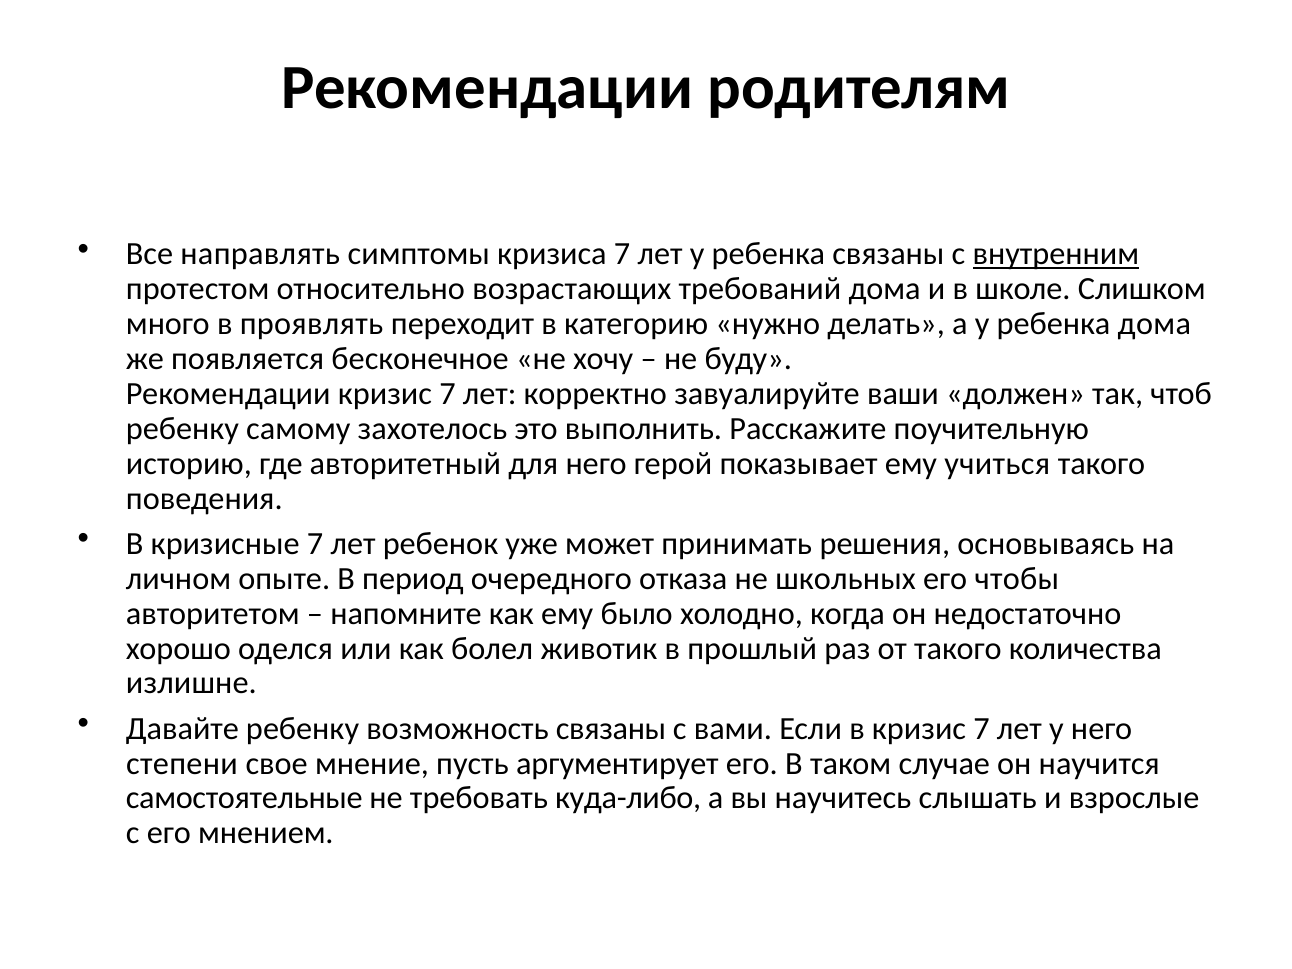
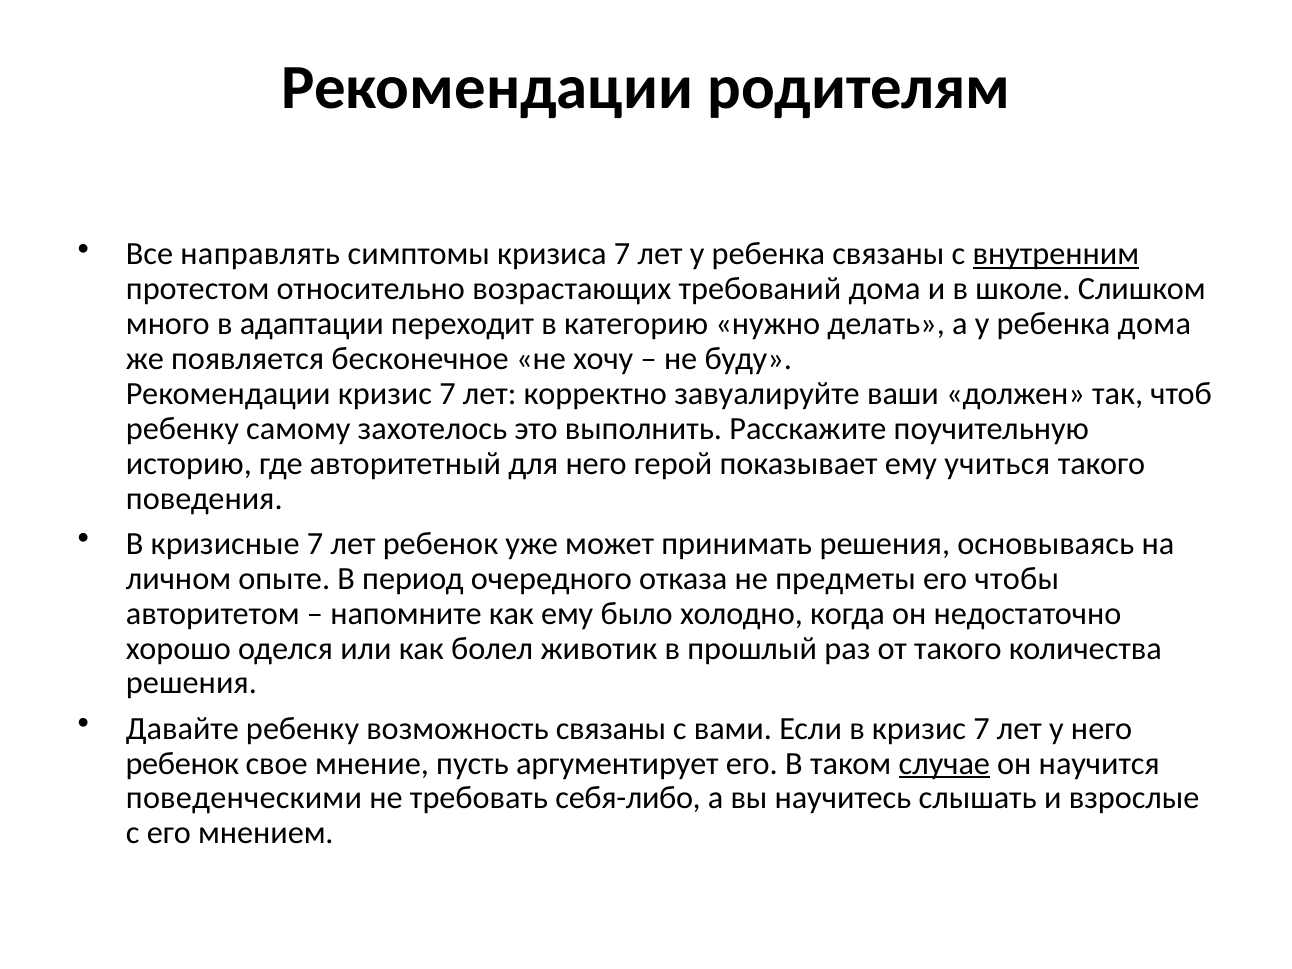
проявлять: проявлять -> адаптации
школьных: школьных -> предметы
излишне at (191, 683): излишне -> решения
степени at (182, 763): степени -> ребенок
случае underline: none -> present
самостоятельные: самостоятельные -> поведенческими
куда-либо: куда-либо -> себя-либо
